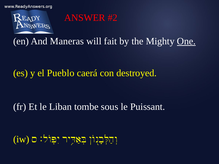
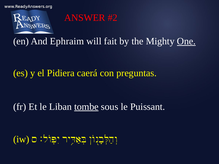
Maneras: Maneras -> Ephraim
Pueblo: Pueblo -> Pidiera
destroyed: destroyed -> preguntas
tombe underline: none -> present
